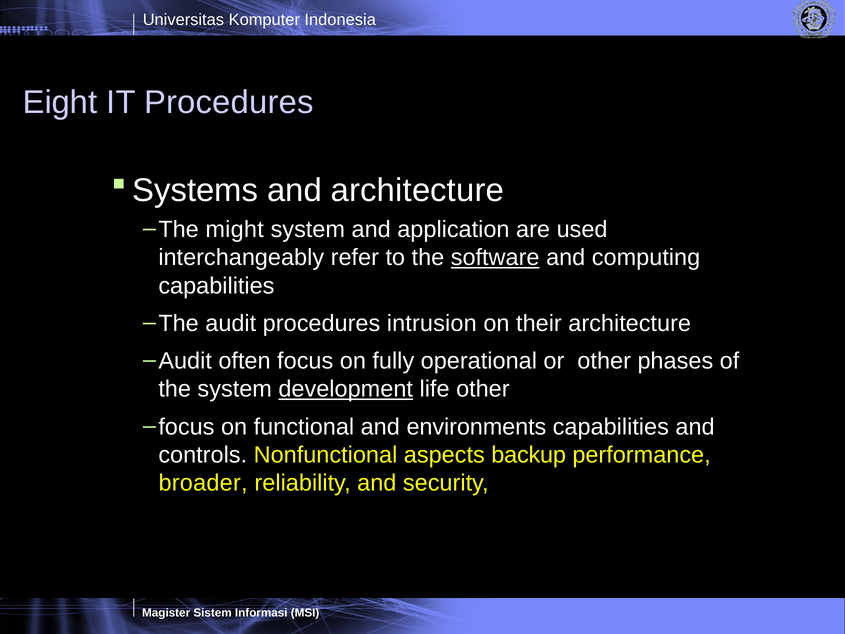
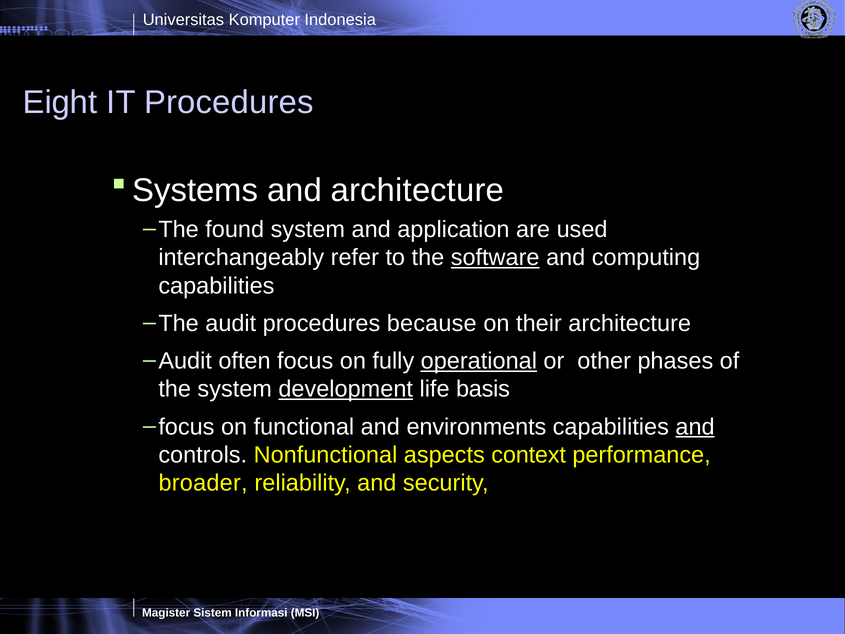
might: might -> found
intrusion: intrusion -> because
operational underline: none -> present
life other: other -> basis
and at (695, 427) underline: none -> present
backup: backup -> context
